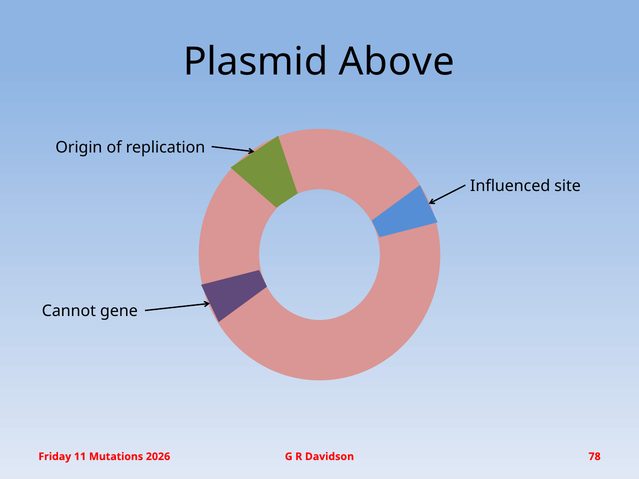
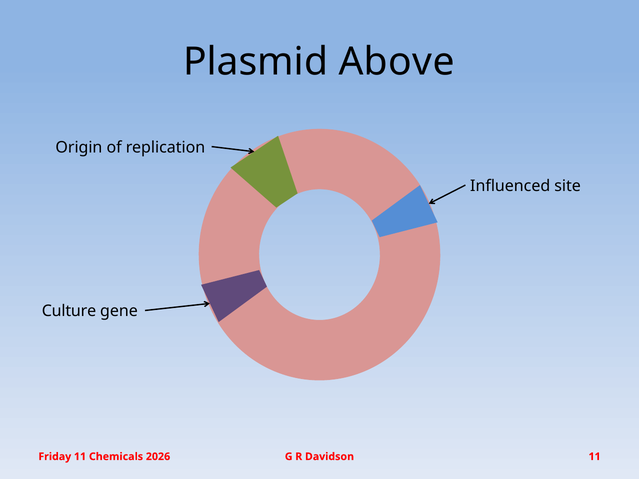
Cannot: Cannot -> Culture
Mutations: Mutations -> Chemicals
Davidson 78: 78 -> 11
